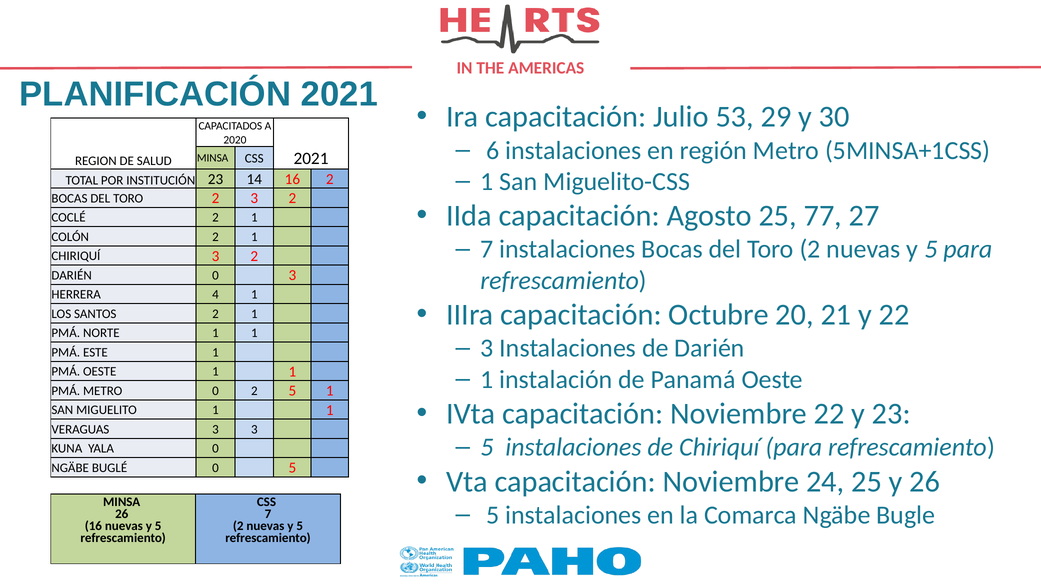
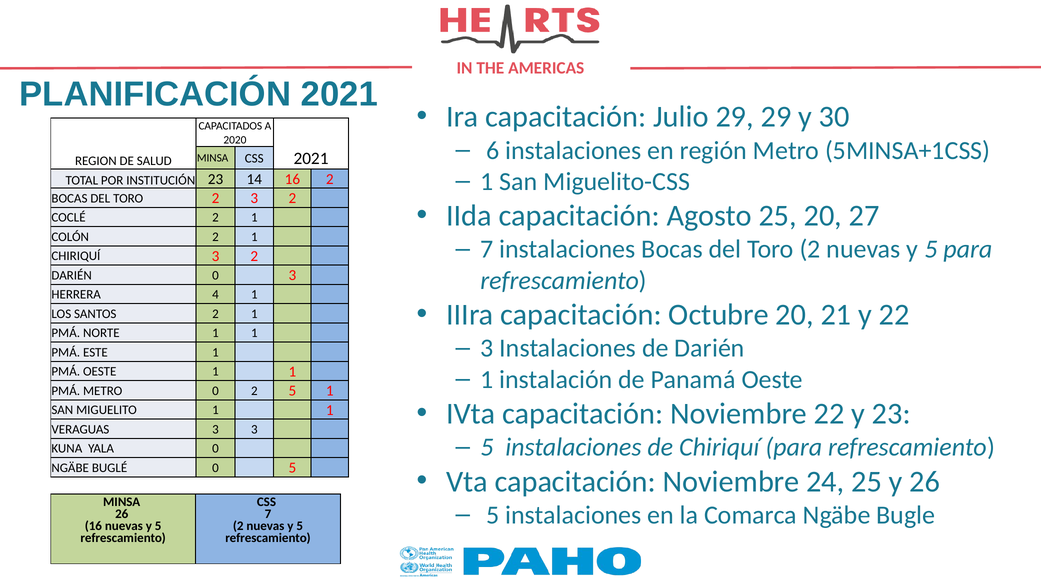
Julio 53: 53 -> 29
25 77: 77 -> 20
